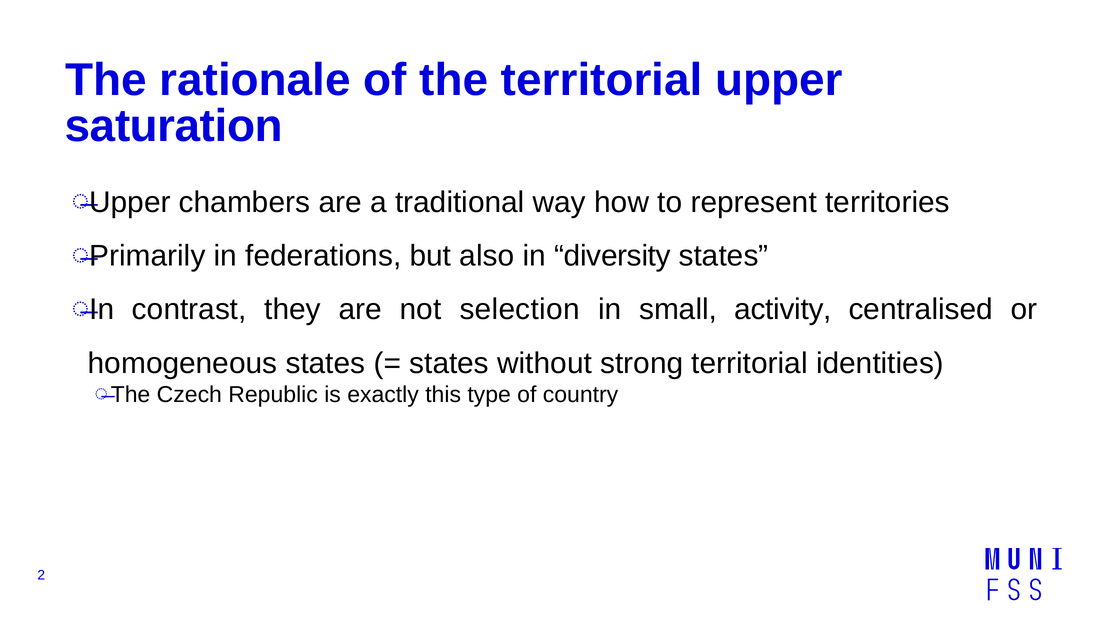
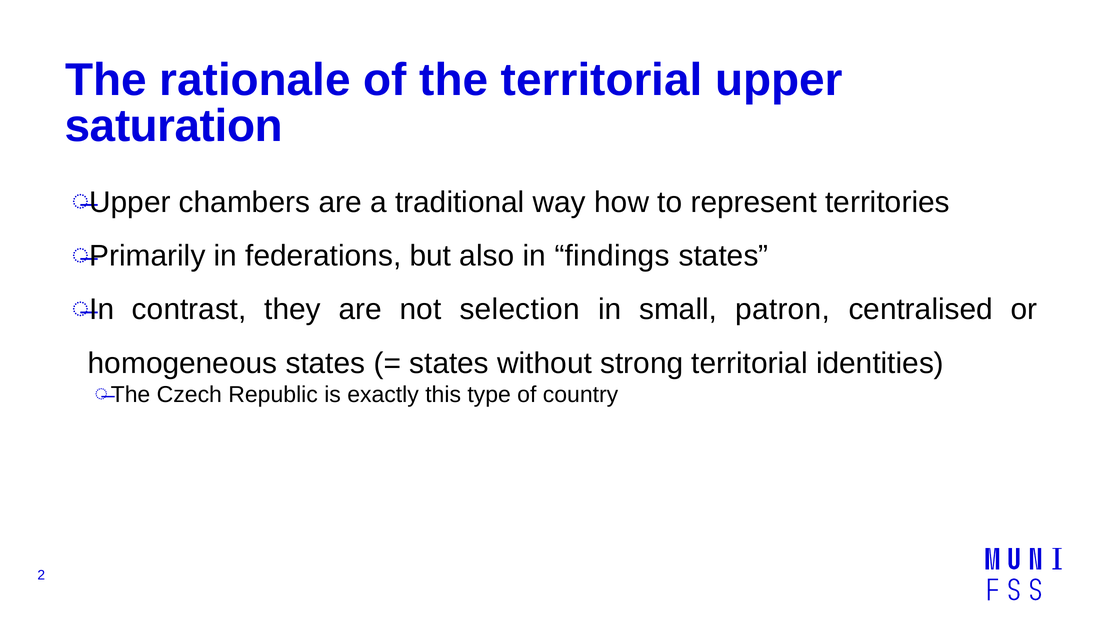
diversity: diversity -> findings
activity: activity -> patron
